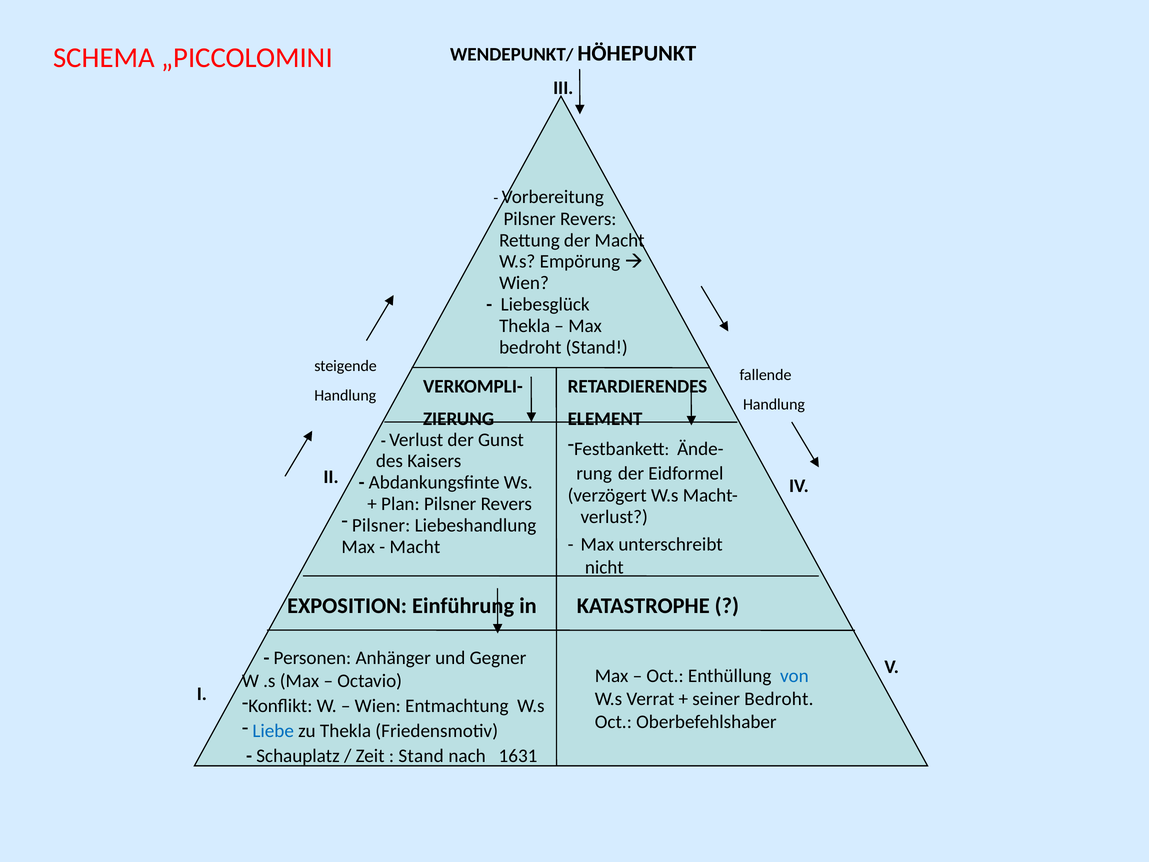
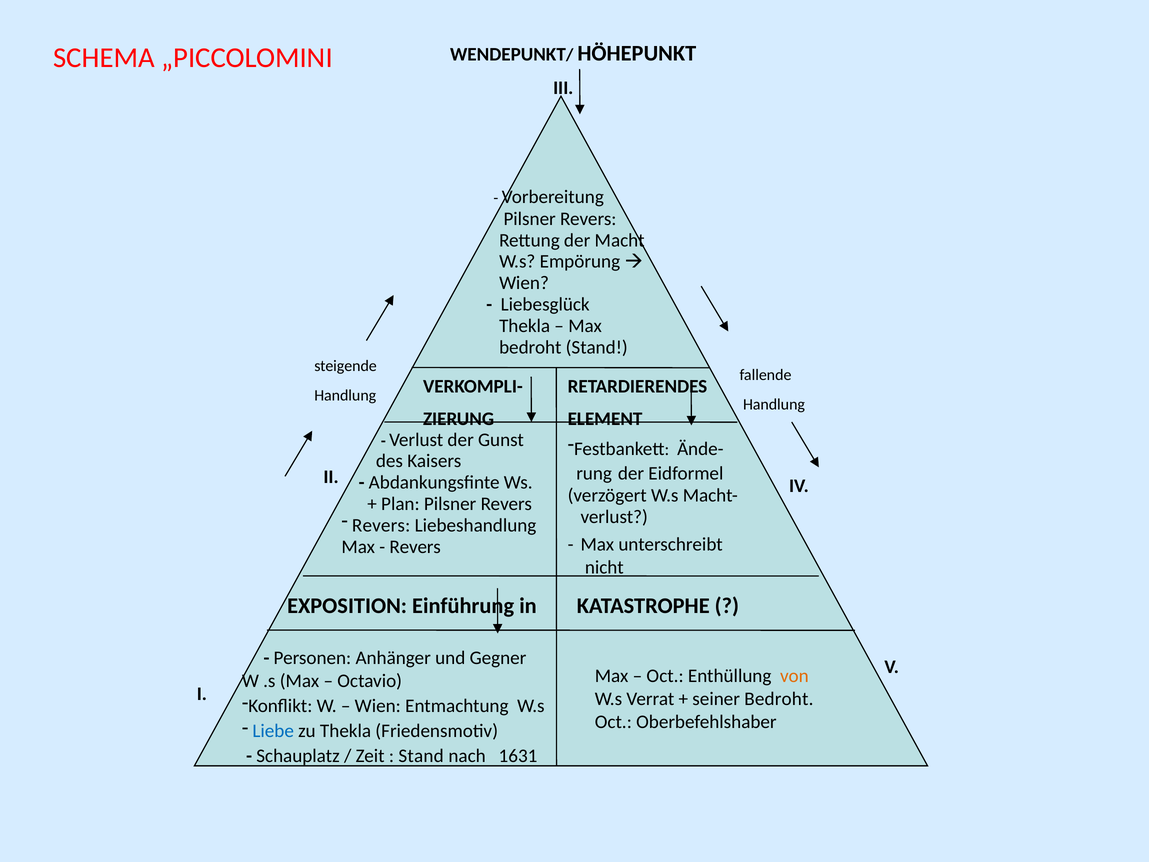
Pilsner at (381, 525): Pilsner -> Revers
Macht at (415, 547): Macht -> Revers
von colour: blue -> orange
